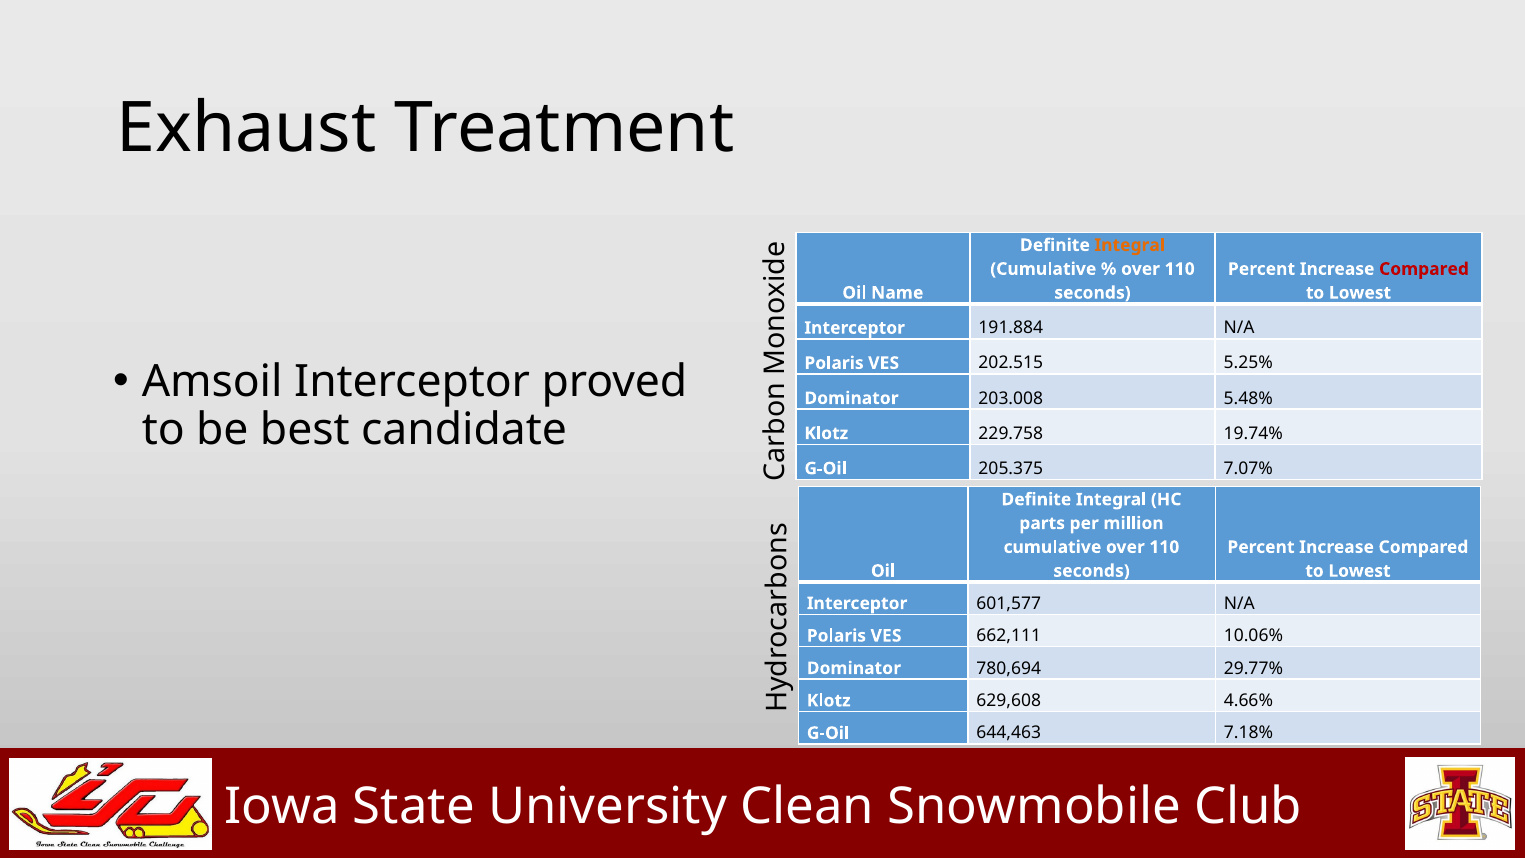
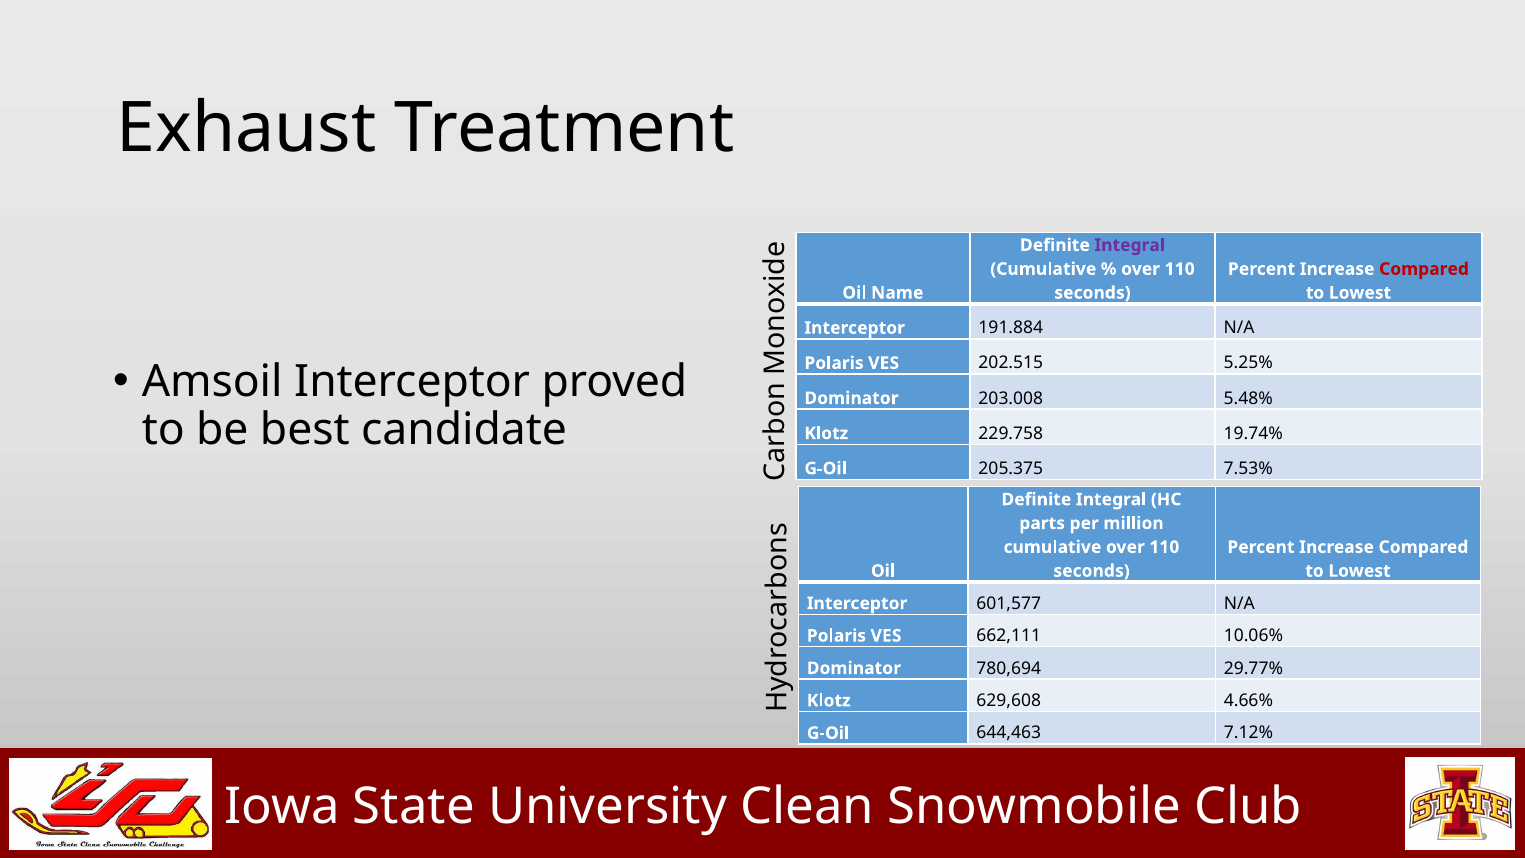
Integral at (1130, 245) colour: orange -> purple
7.07%: 7.07% -> 7.53%
7.18%: 7.18% -> 7.12%
